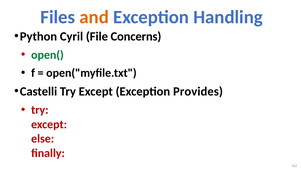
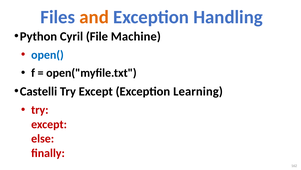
Concerns: Concerns -> Machine
open( colour: green -> blue
Provides: Provides -> Learning
